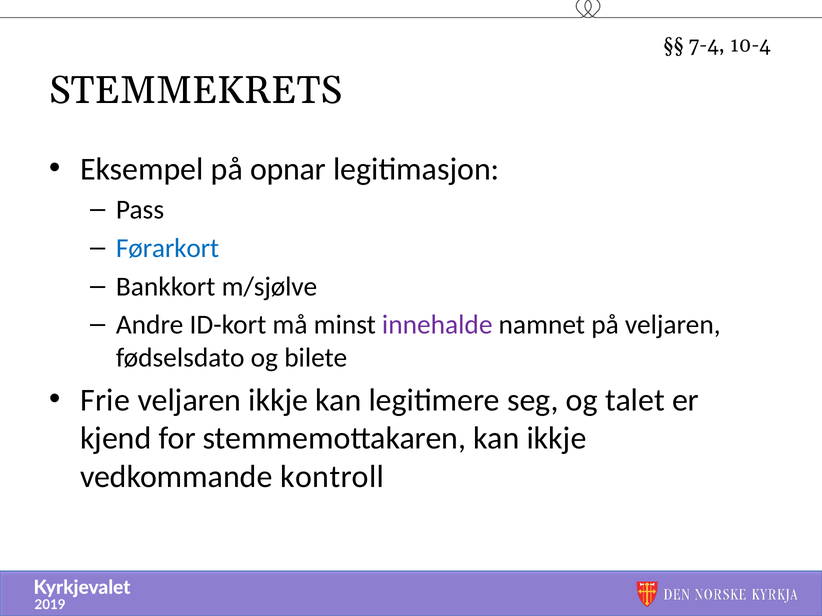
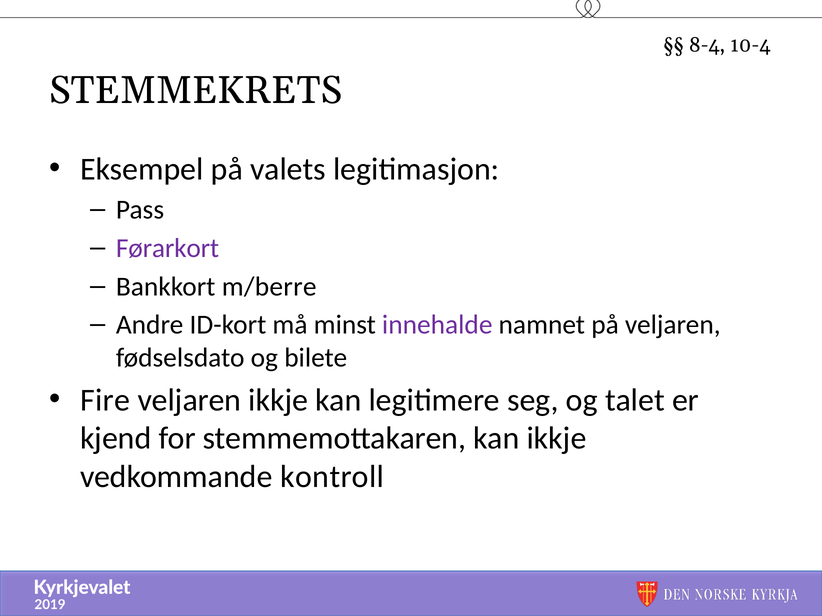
7-4: 7-4 -> 8-4
opnar: opnar -> valets
Førarkort colour: blue -> purple
m/sjølve: m/sjølve -> m/berre
Frie: Frie -> Fire
